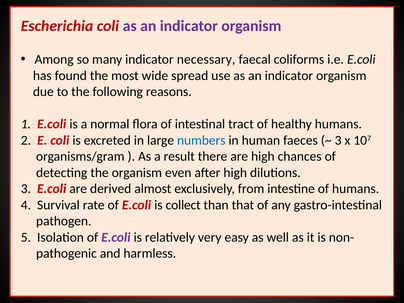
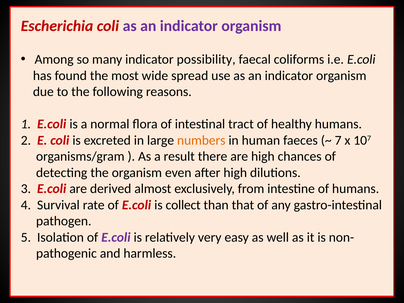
necessary: necessary -> possibility
numbers colour: blue -> orange
3 at (338, 140): 3 -> 7
